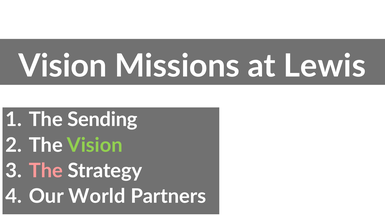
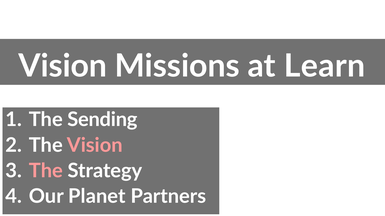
Lewis: Lewis -> Learn
Vision at (95, 146) colour: light green -> pink
World: World -> Planet
